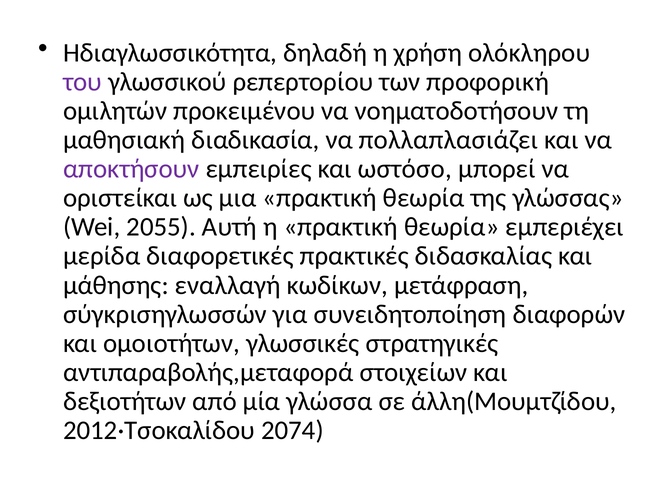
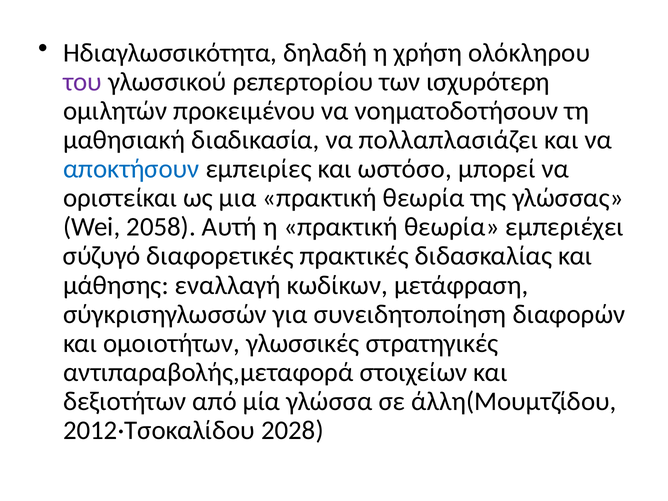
προφορική: προφορική -> ισχυρότερη
αποκτήσουν colour: purple -> blue
2055: 2055 -> 2058
μερίδα: μερίδα -> σύζυγό
2074: 2074 -> 2028
